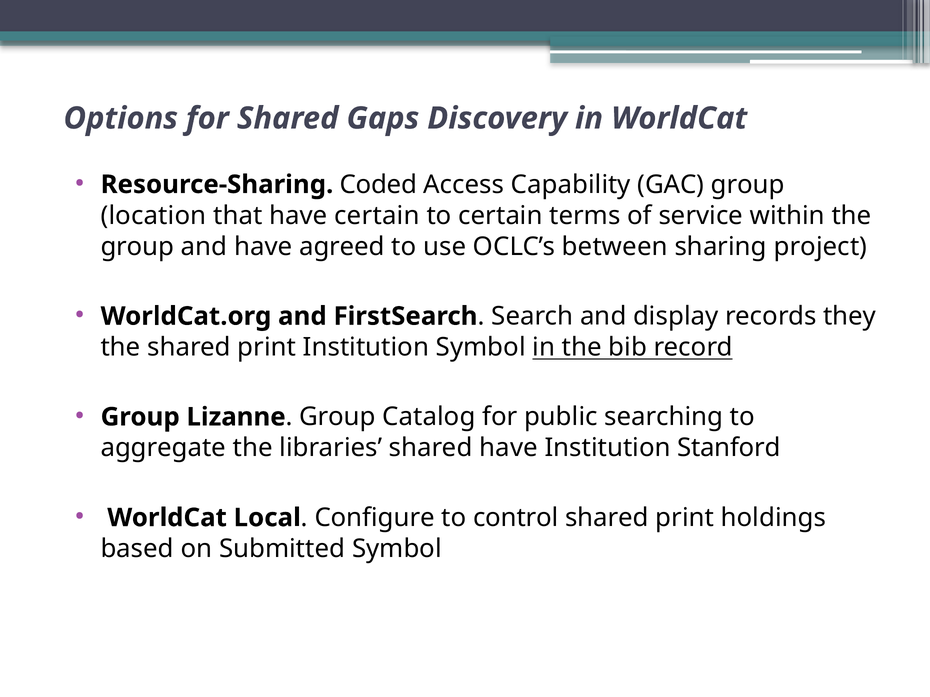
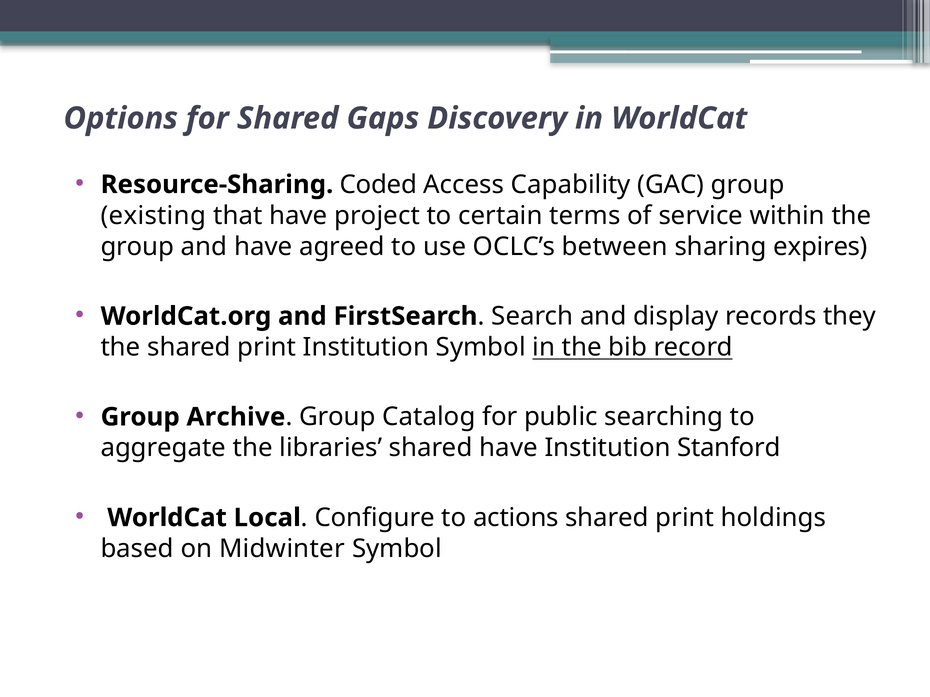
location: location -> existing
have certain: certain -> project
project: project -> expires
Lizanne: Lizanne -> Archive
control: control -> actions
Submitted: Submitted -> Midwinter
